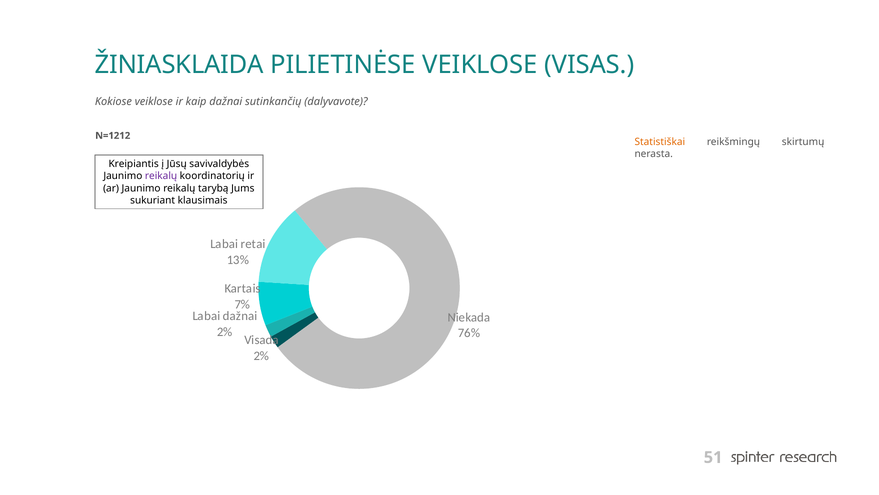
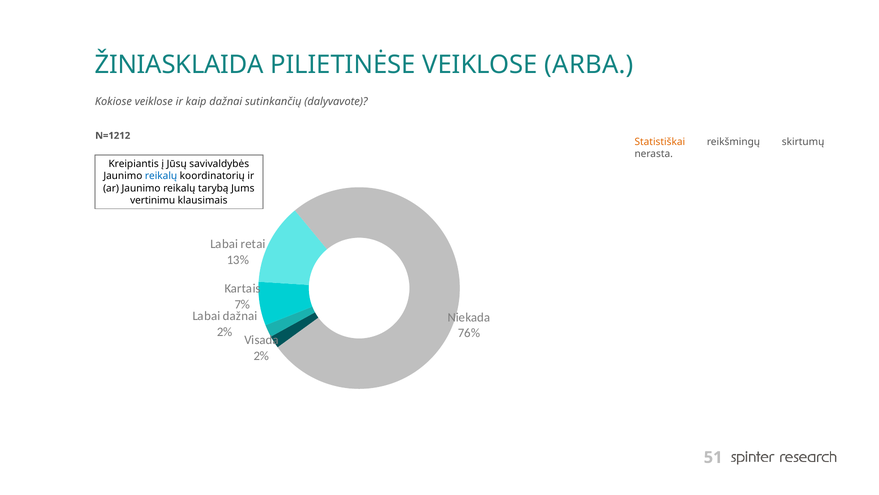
VISAS: VISAS -> ARBA
reikalų at (161, 176) colour: purple -> blue
sukuriant: sukuriant -> vertinimu
